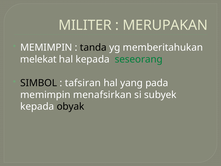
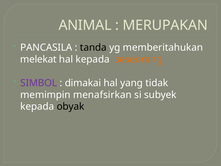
MILITER: MILITER -> ANIMAL
MEMIMPIN at (46, 47): MEMIMPIN -> PANCASILA
seseorang colour: green -> orange
SIMBOL colour: black -> purple
tafsiran: tafsiran -> dimakai
pada: pada -> tidak
